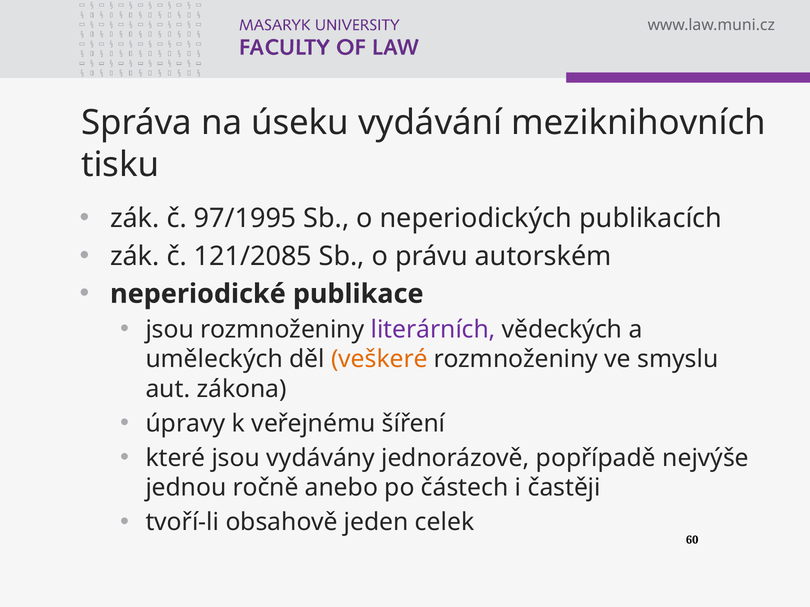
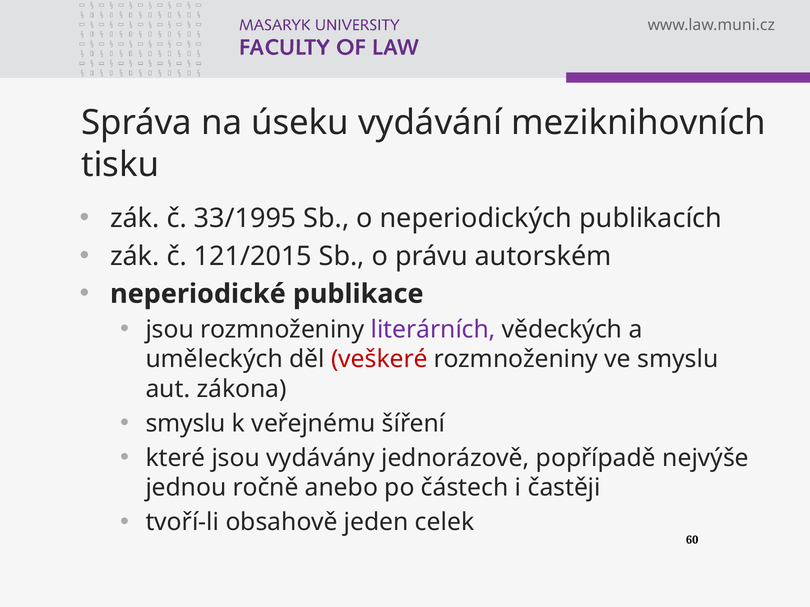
97/1995: 97/1995 -> 33/1995
121/2085: 121/2085 -> 121/2015
veškeré colour: orange -> red
úpravy at (186, 424): úpravy -> smyslu
